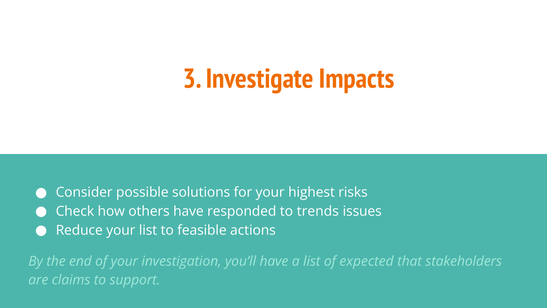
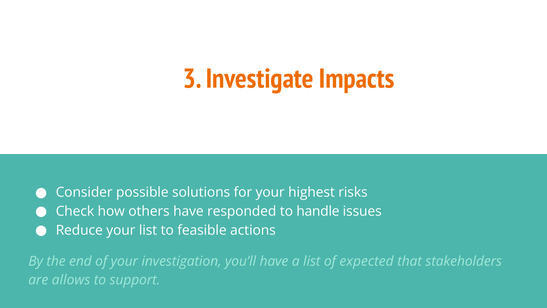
trends: trends -> handle
claims: claims -> allows
